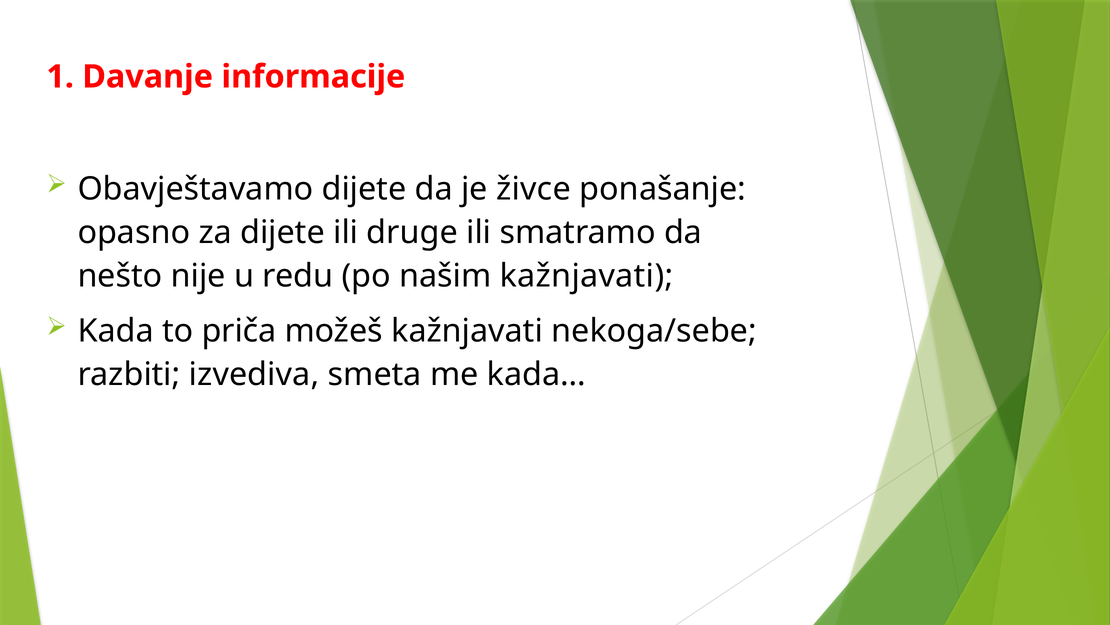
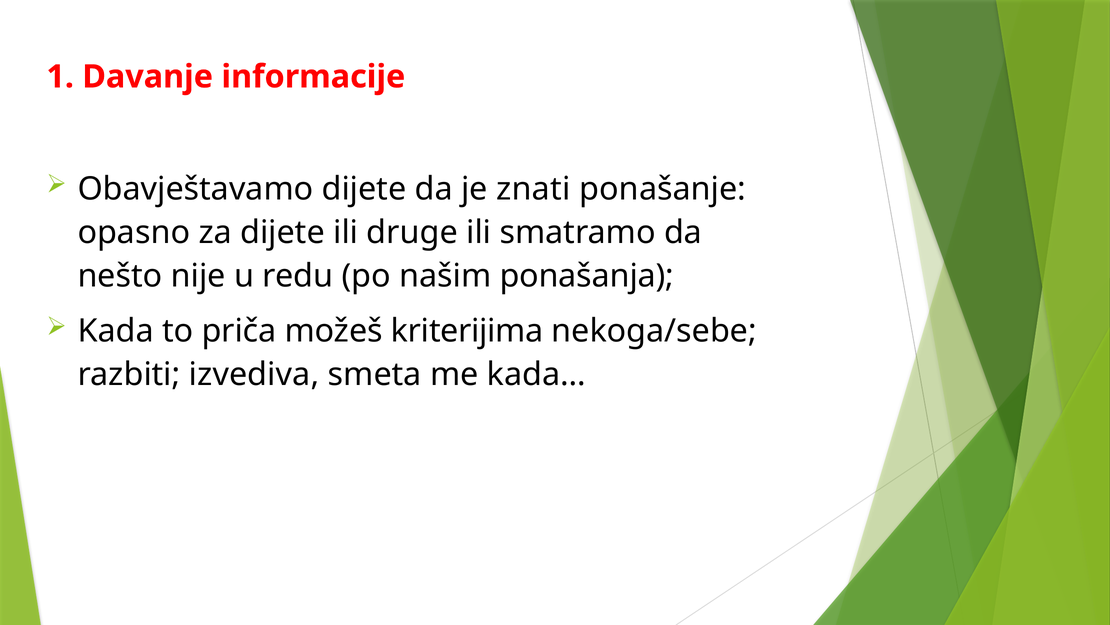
živce: živce -> znati
našim kažnjavati: kažnjavati -> ponašanja
možeš kažnjavati: kažnjavati -> kriterijima
